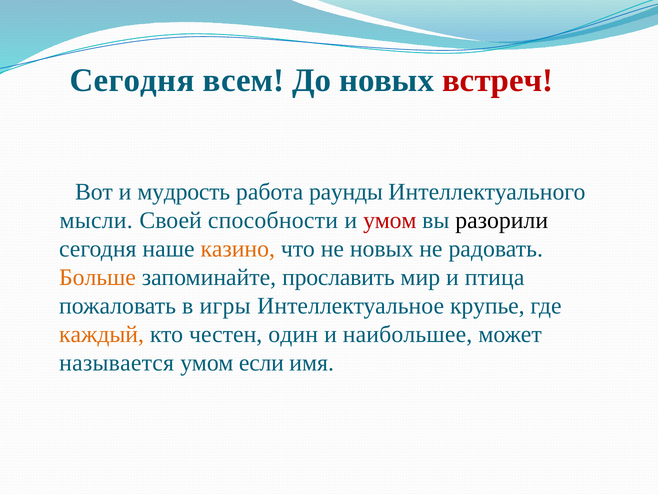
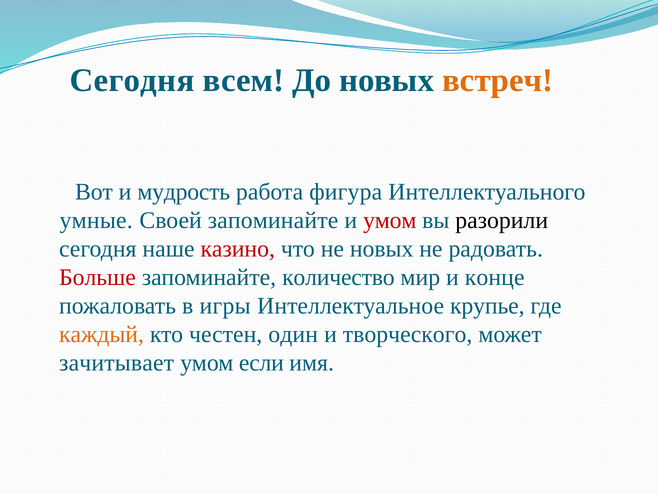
встреч colour: red -> orange
раунды: раунды -> фигура
мысли: мысли -> умные
Своей способности: способности -> запоминайте
казино colour: orange -> red
Больше colour: orange -> red
прославить: прославить -> количество
птица: птица -> конце
наибольшее: наибольшее -> творческого
называется: называется -> зачитывает
